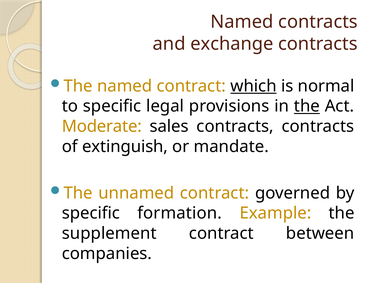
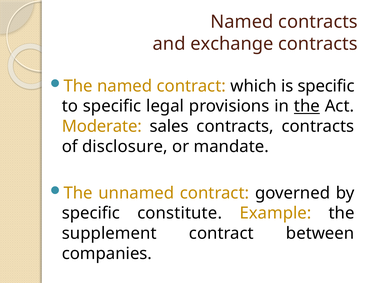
which underline: present -> none
is normal: normal -> specific
extinguish: extinguish -> disclosure
formation: formation -> constitute
